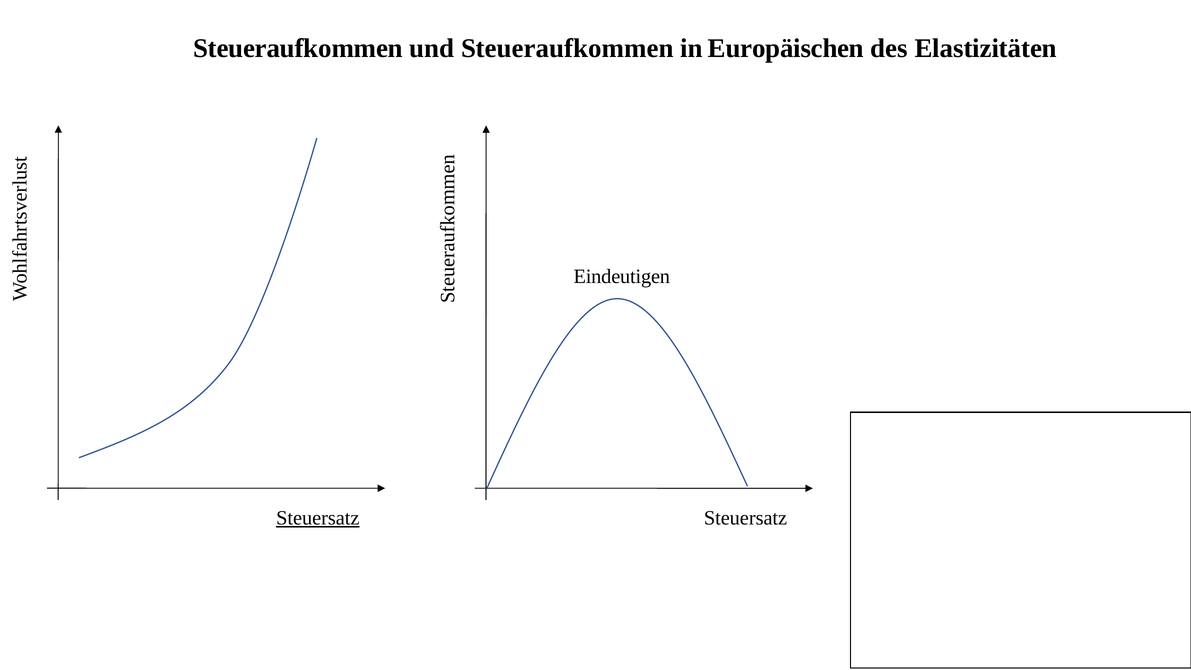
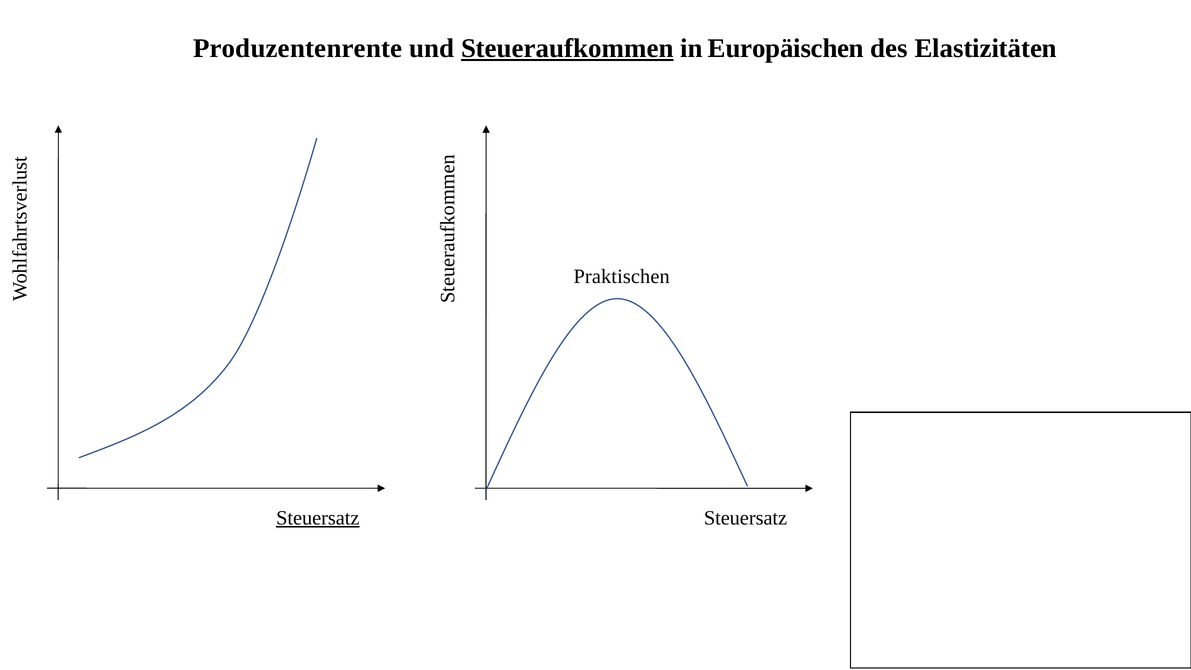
Steueraufkommen at (298, 48): Steueraufkommen -> Produzentenrente
Steueraufkommen at (567, 48) underline: none -> present
Eindeutigen: Eindeutigen -> Praktischen
